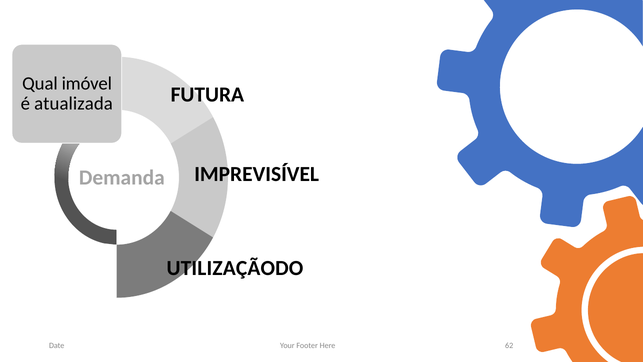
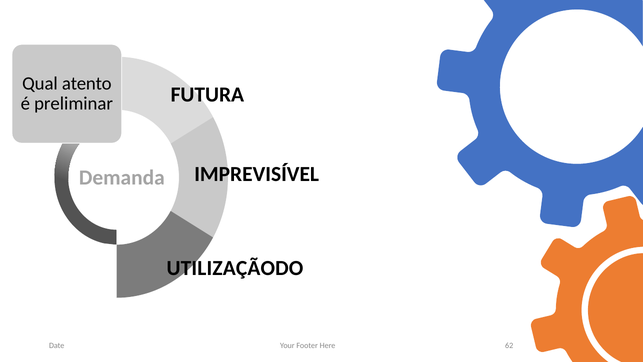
imóvel: imóvel -> atento
atualizada: atualizada -> preliminar
